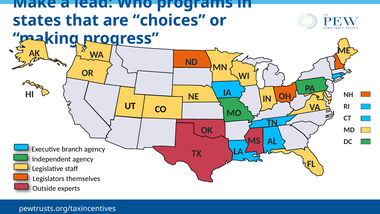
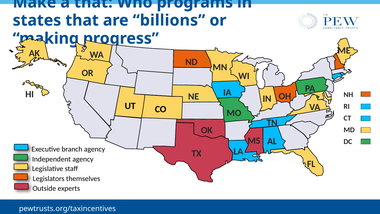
a lead: lead -> that
choices: choices -> billions
